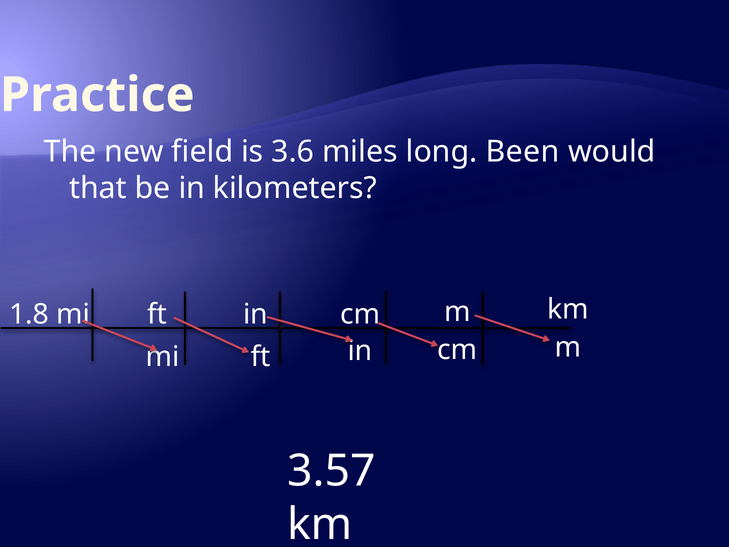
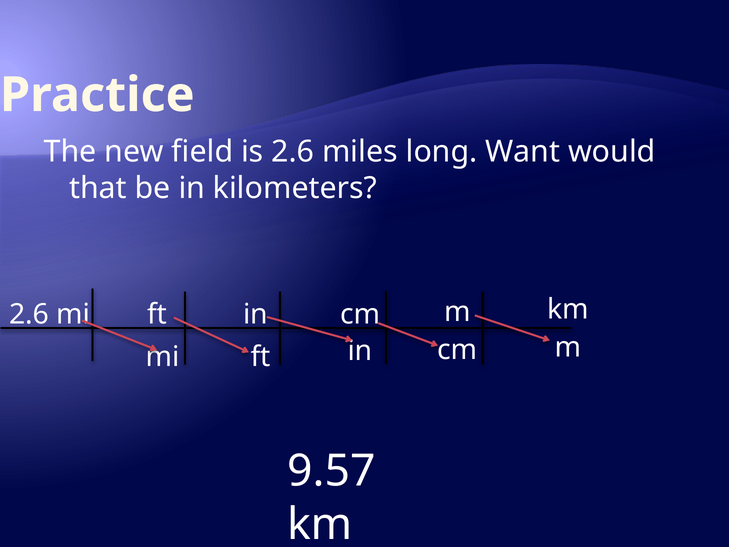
is 3.6: 3.6 -> 2.6
Been: Been -> Want
1.8 at (29, 314): 1.8 -> 2.6
3.57: 3.57 -> 9.57
